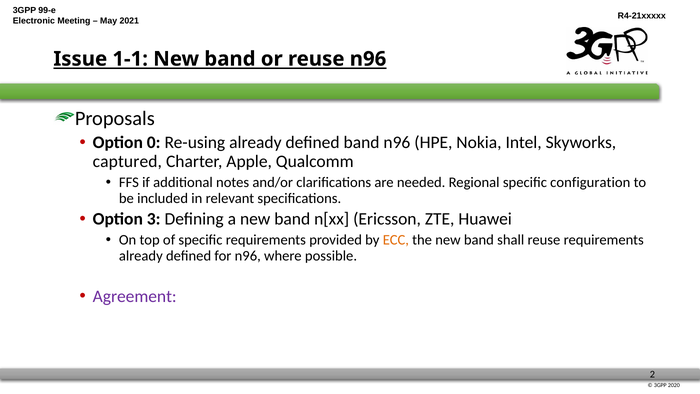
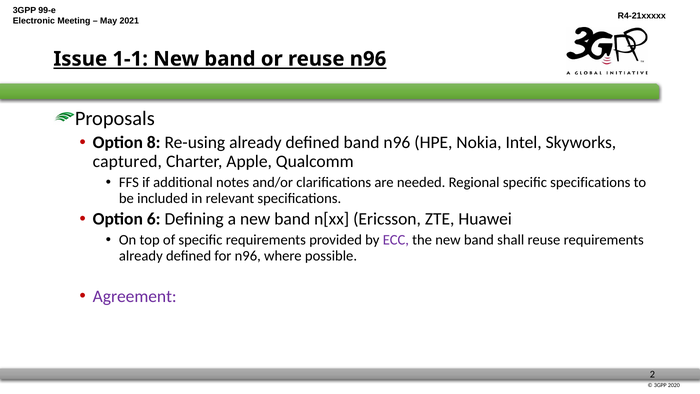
0: 0 -> 8
specific configuration: configuration -> specifications
3: 3 -> 6
ECC colour: orange -> purple
